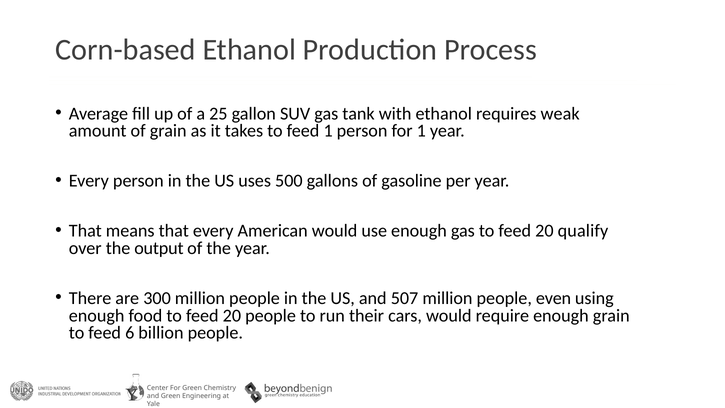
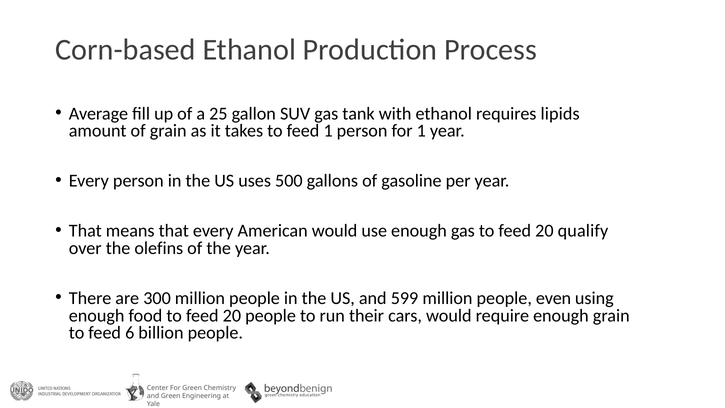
weak: weak -> lipids
output: output -> olefins
507: 507 -> 599
